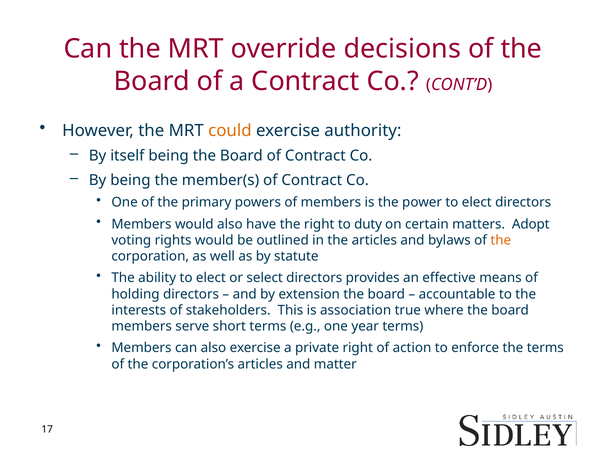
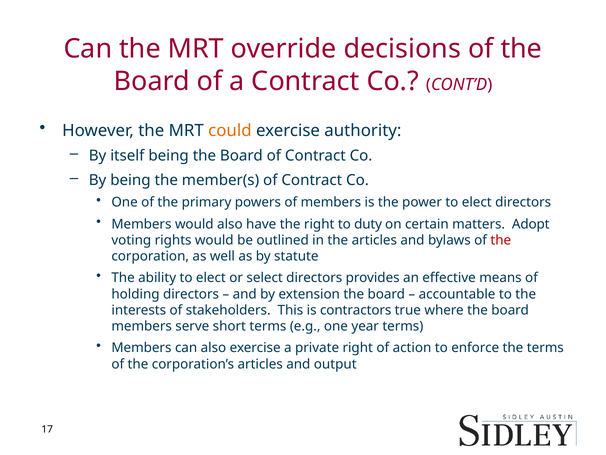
the at (501, 240) colour: orange -> red
association: association -> contractors
matter: matter -> output
